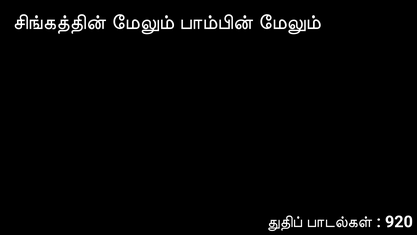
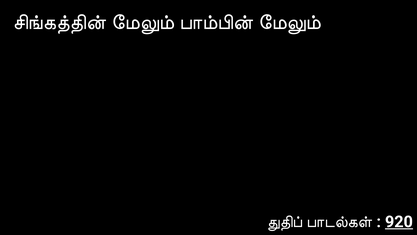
920 underline: none -> present
